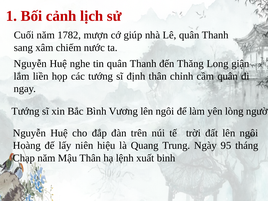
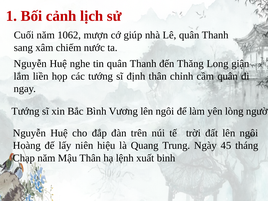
1782: 1782 -> 1062
95: 95 -> 45
